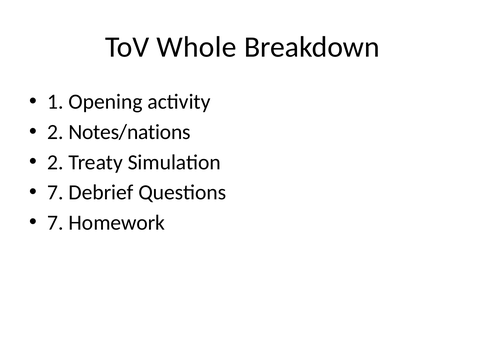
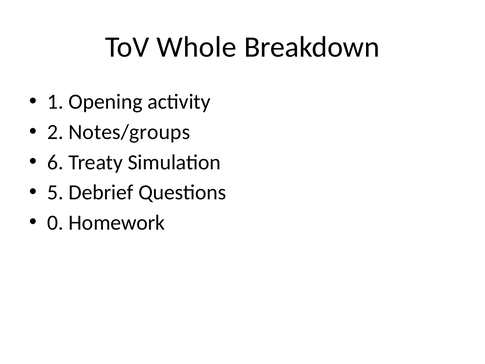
Notes/nations: Notes/nations -> Notes/groups
2 at (55, 162): 2 -> 6
7 at (55, 192): 7 -> 5
7 at (55, 222): 7 -> 0
